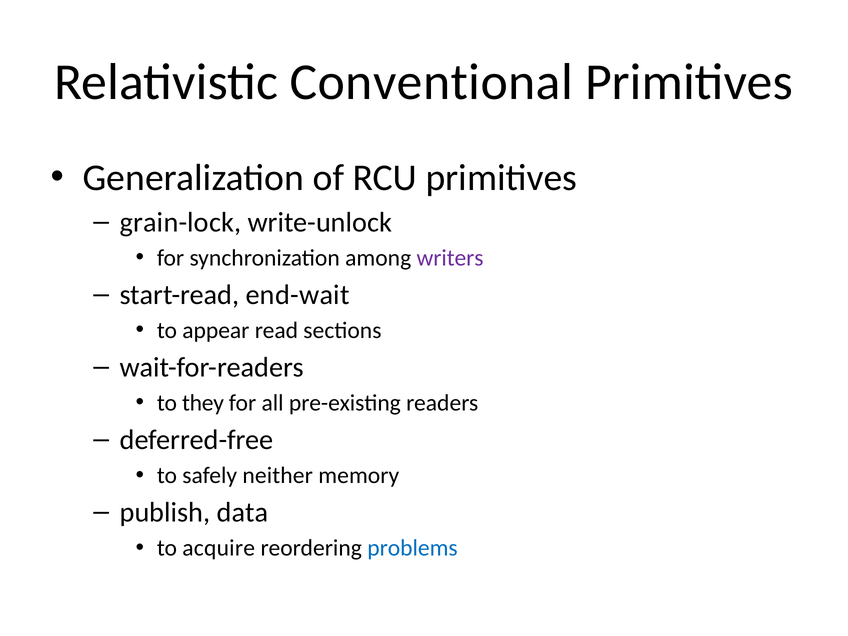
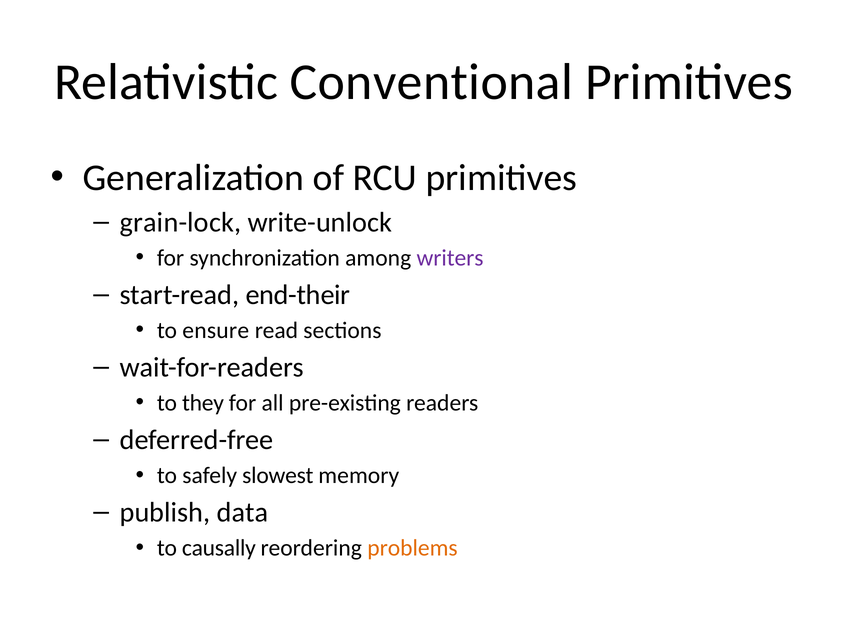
end-wait: end-wait -> end-their
appear: appear -> ensure
neither: neither -> slowest
acquire: acquire -> causally
problems colour: blue -> orange
